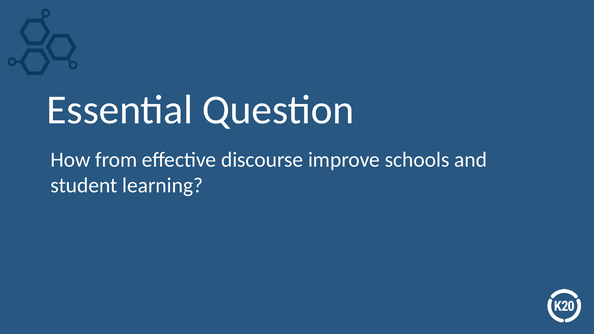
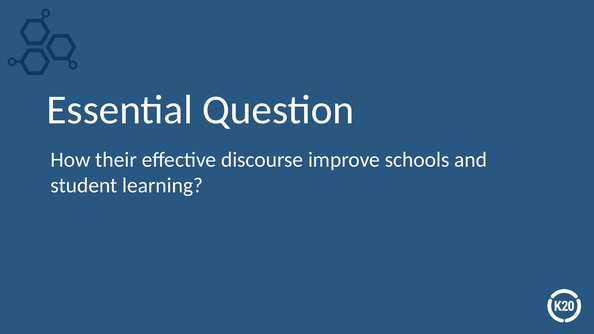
from: from -> their
